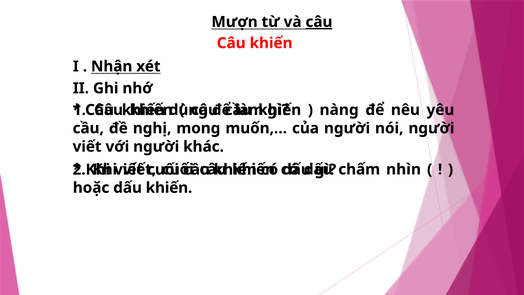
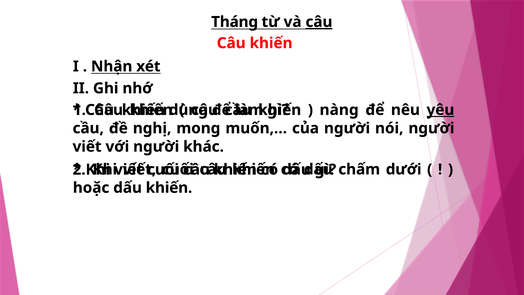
Mượn: Mượn -> Tháng
yêu underline: none -> present
nhìn: nhìn -> dưới
